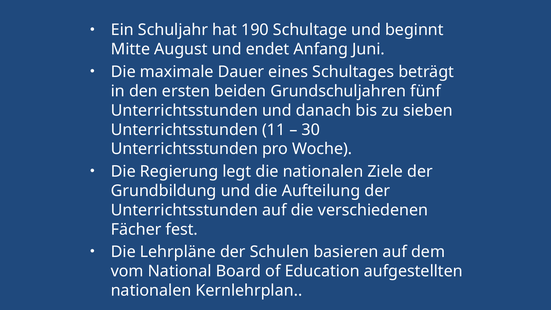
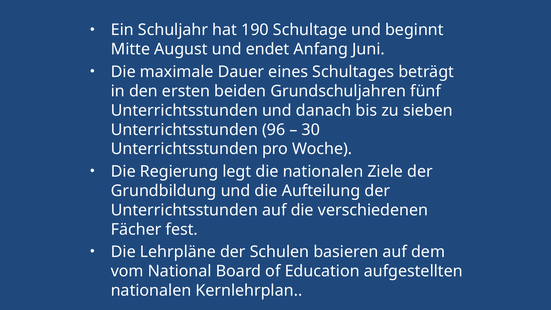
11: 11 -> 96
